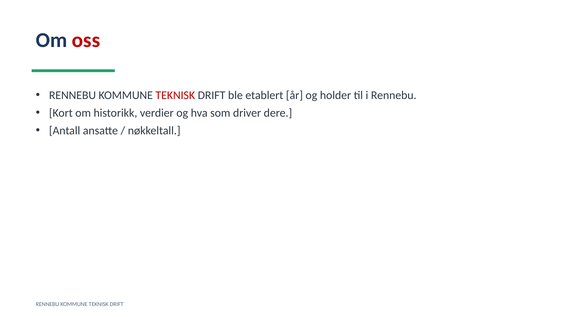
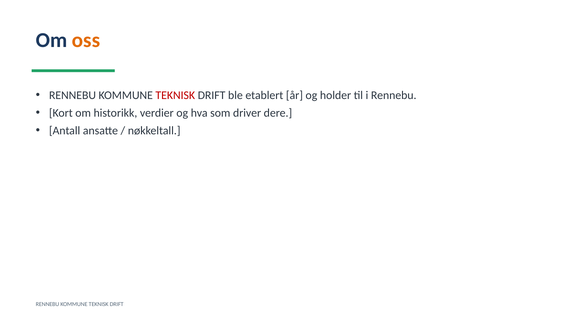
oss colour: red -> orange
